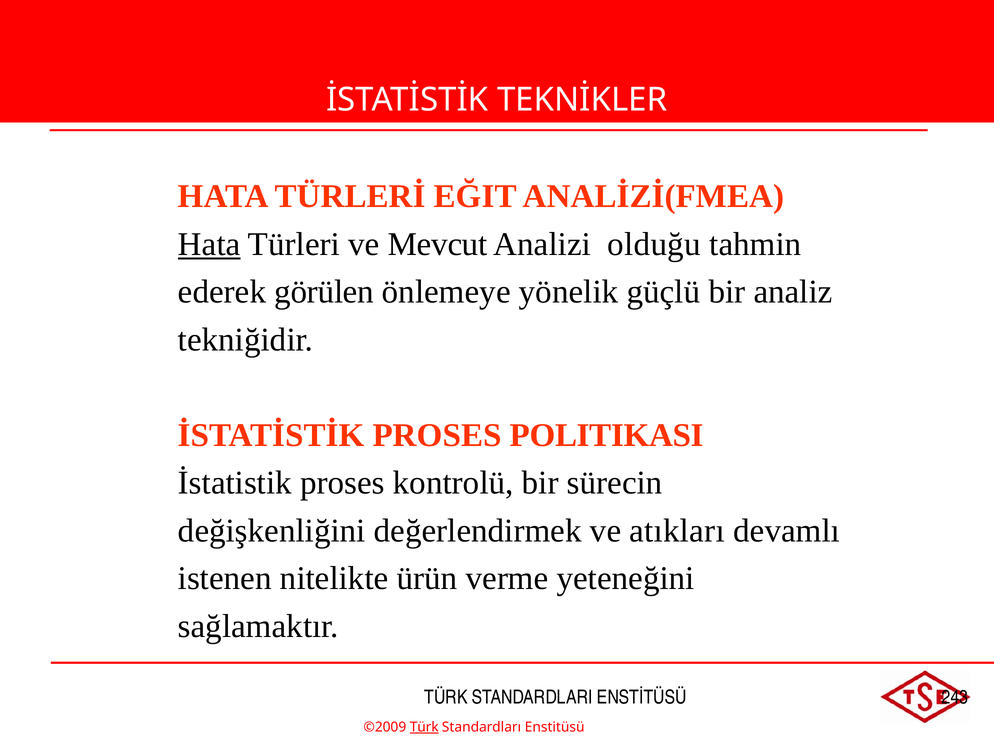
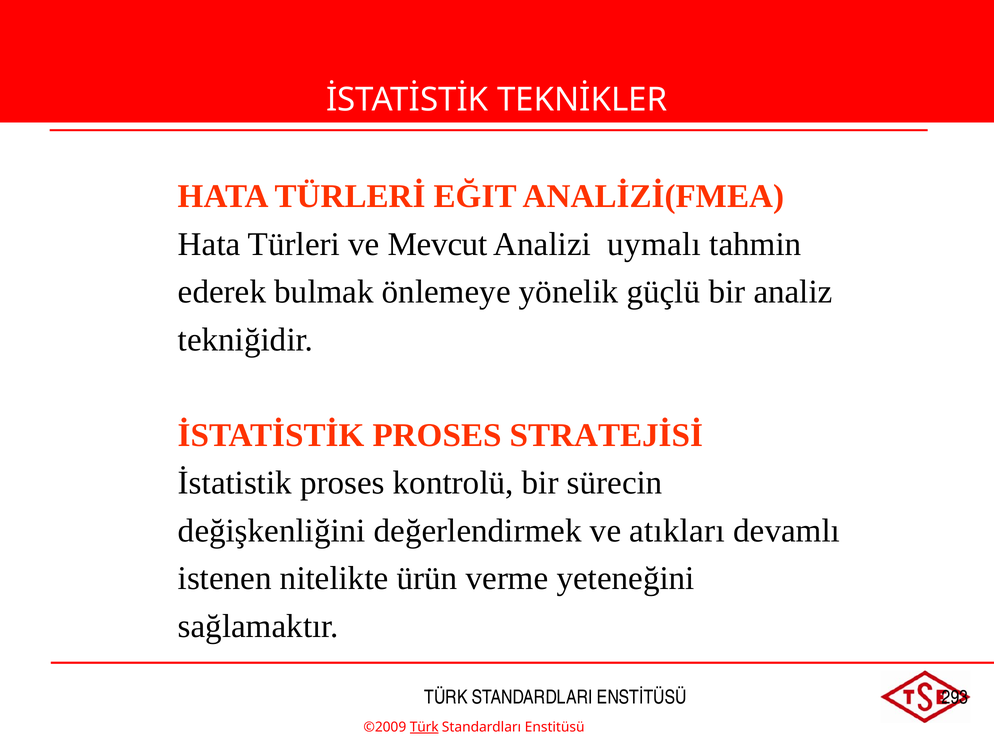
Hata at (209, 244) underline: present -> none
olduğu: olduğu -> uymalı
görülen: görülen -> bulmak
POLITIKASI: POLITIKASI -> STRATEJİSİ
243: 243 -> 293
